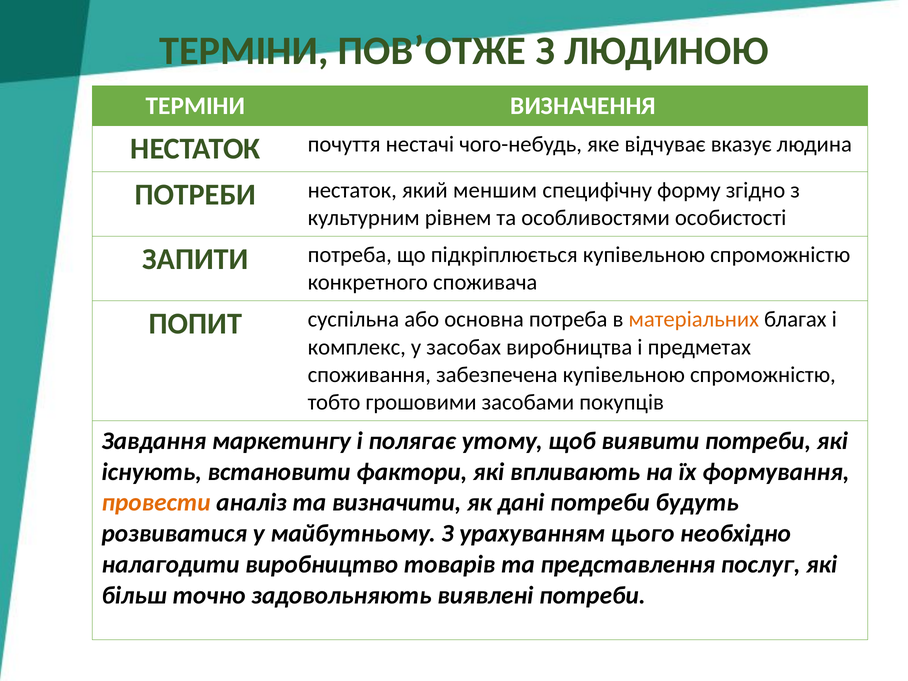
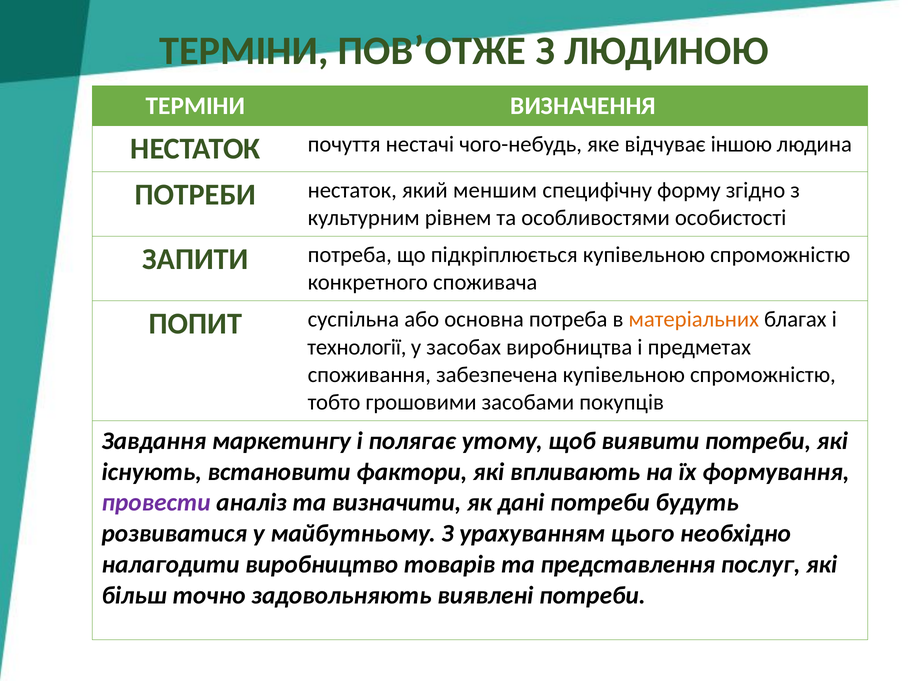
вказує: вказує -> іншою
комплекс: комплекс -> технології
провести colour: orange -> purple
